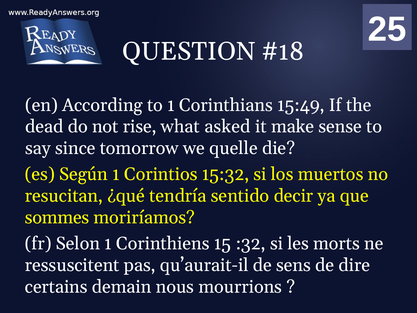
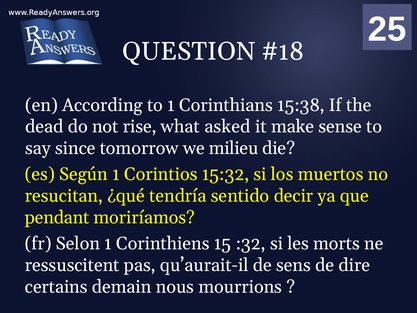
15:49: 15:49 -> 15:38
quelle: quelle -> milieu
sommes: sommes -> pendant
